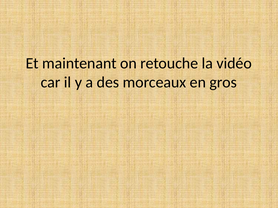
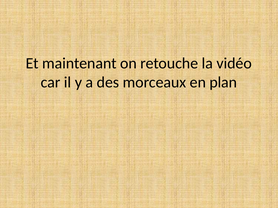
gros: gros -> plan
